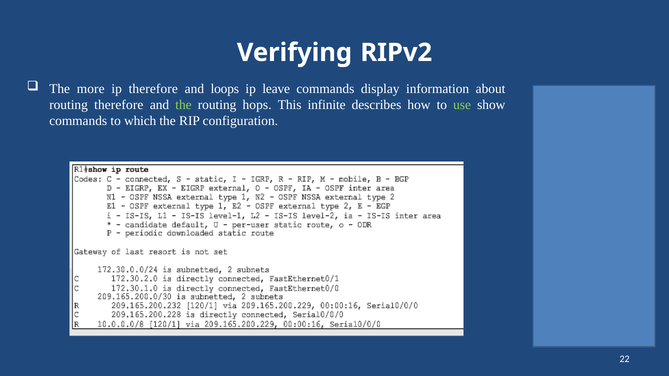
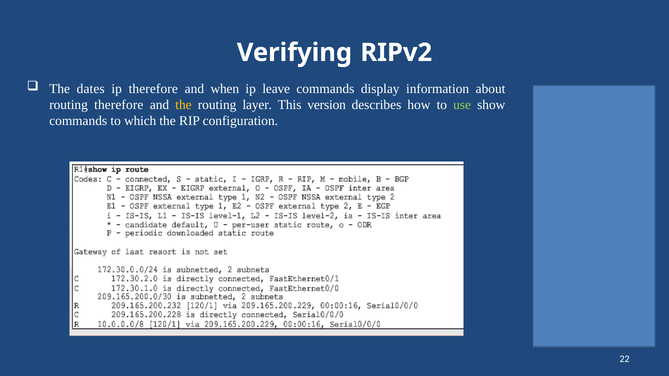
more: more -> dates
loops: loops -> when
the at (183, 105) colour: light green -> yellow
hops: hops -> layer
infinite: infinite -> version
